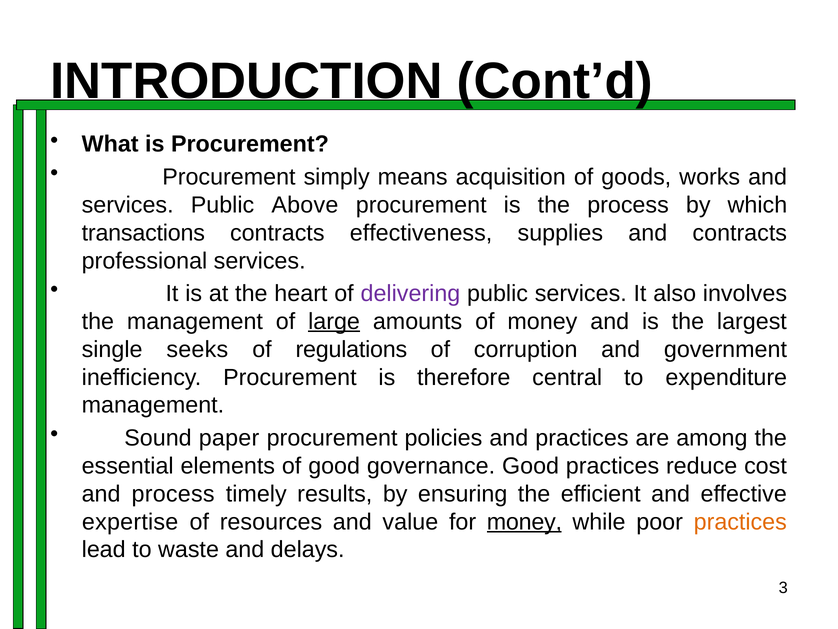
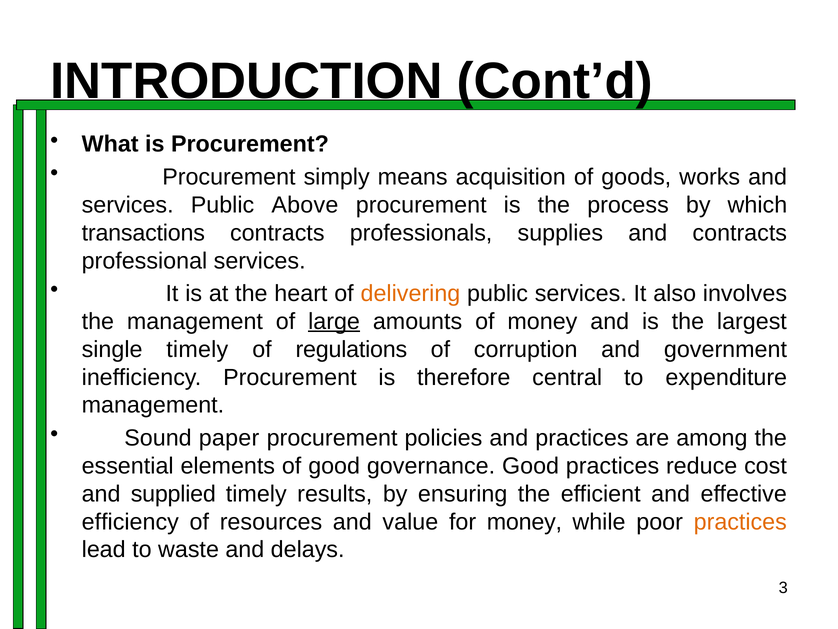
effectiveness: effectiveness -> professionals
delivering colour: purple -> orange
single seeks: seeks -> timely
and process: process -> supplied
expertise: expertise -> efficiency
money at (524, 521) underline: present -> none
